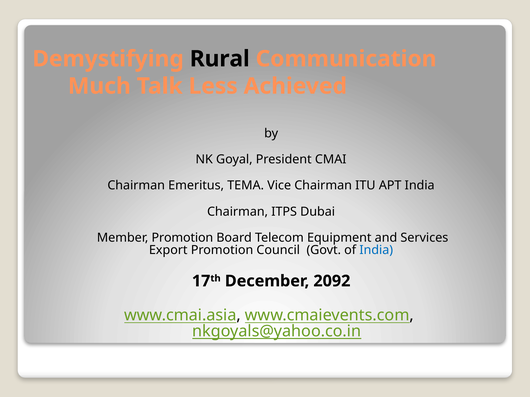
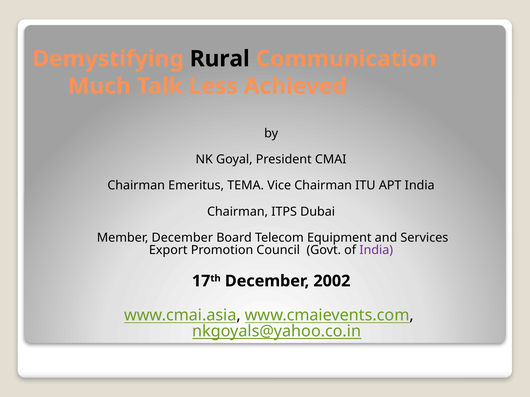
Member Promotion: Promotion -> December
India at (376, 250) colour: blue -> purple
2092: 2092 -> 2002
